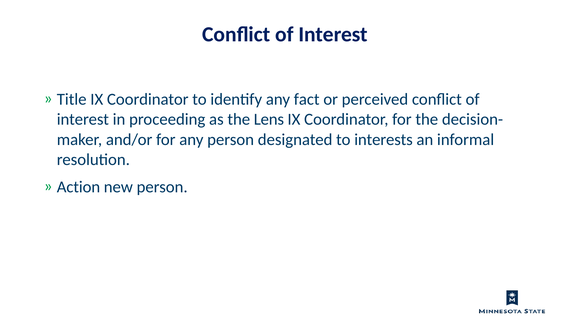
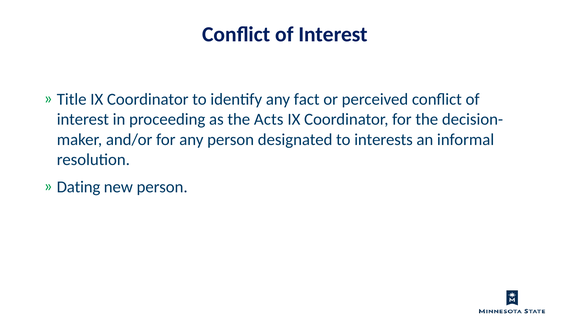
Lens: Lens -> Acts
Action: Action -> Dating
